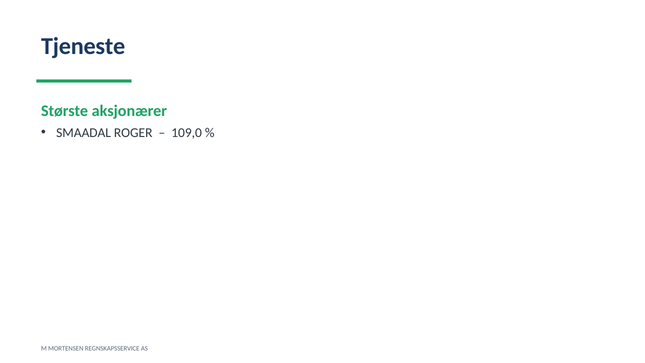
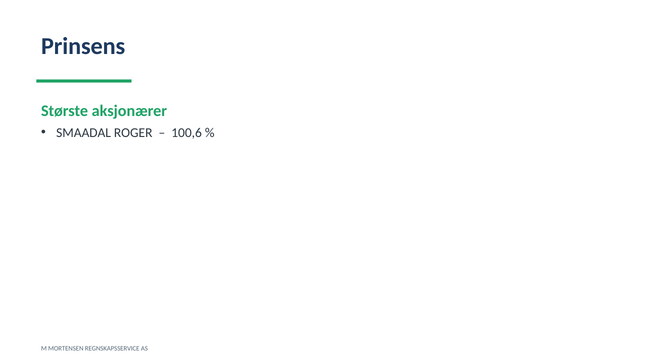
Tjeneste: Tjeneste -> Prinsens
109,0: 109,0 -> 100,6
